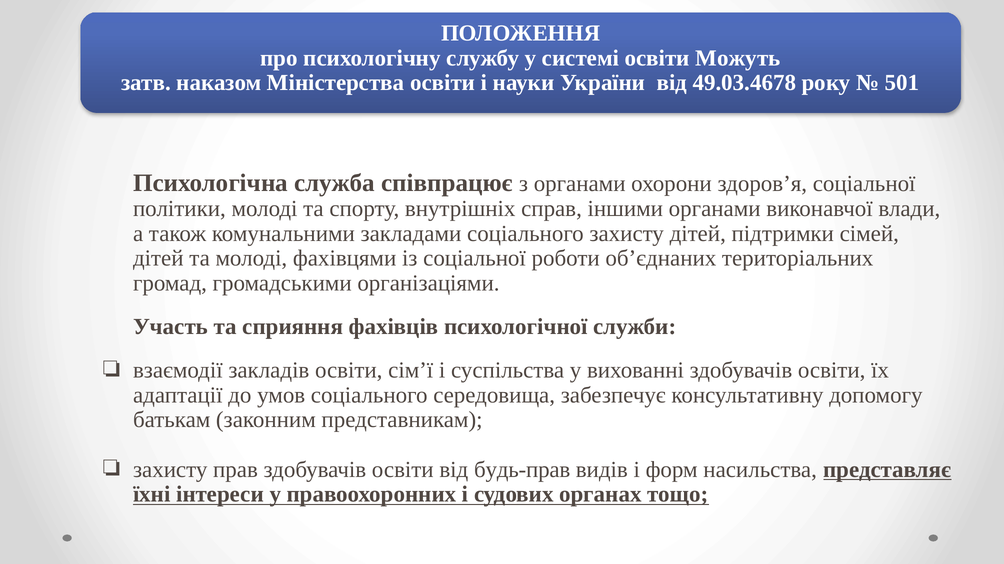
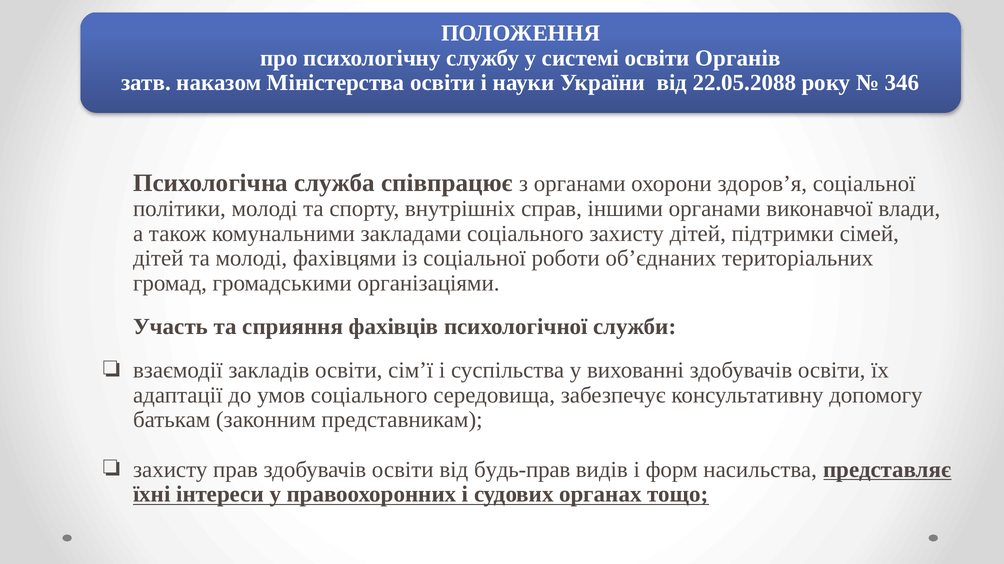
Можуть: Можуть -> Органів
49.03.4678: 49.03.4678 -> 22.05.2088
501: 501 -> 346
